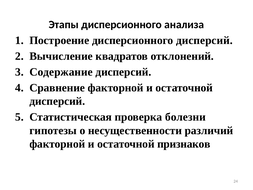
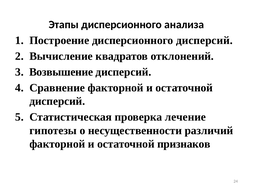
Содержание: Содержание -> Возвышение
болезни: болезни -> лечение
